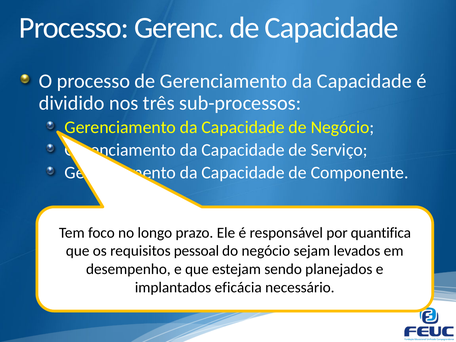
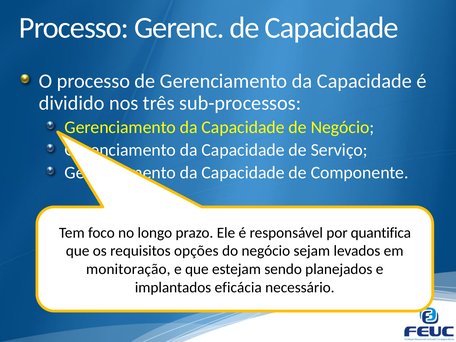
pessoal: pessoal -> opções
desempenho: desempenho -> monitoração
